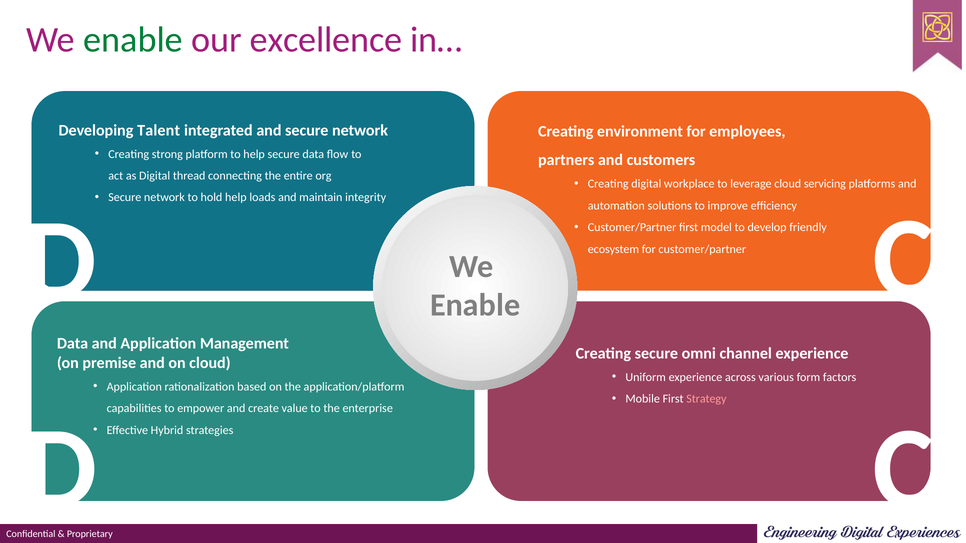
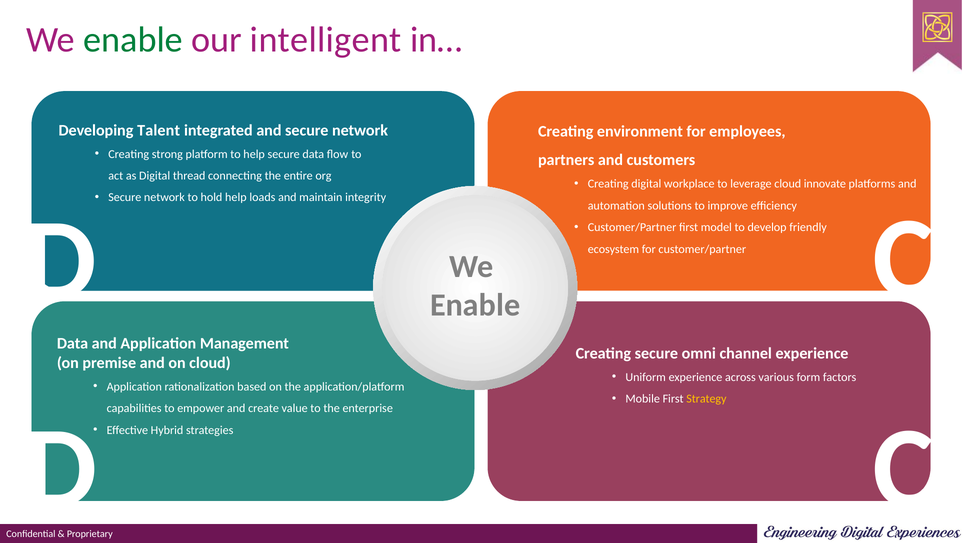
excellence: excellence -> intelligent
servicing: servicing -> innovate
Strategy colour: pink -> yellow
